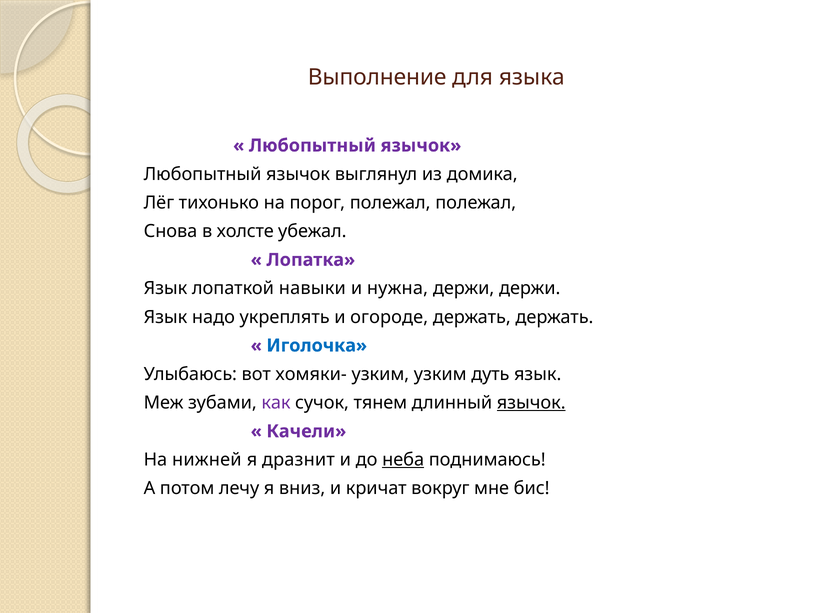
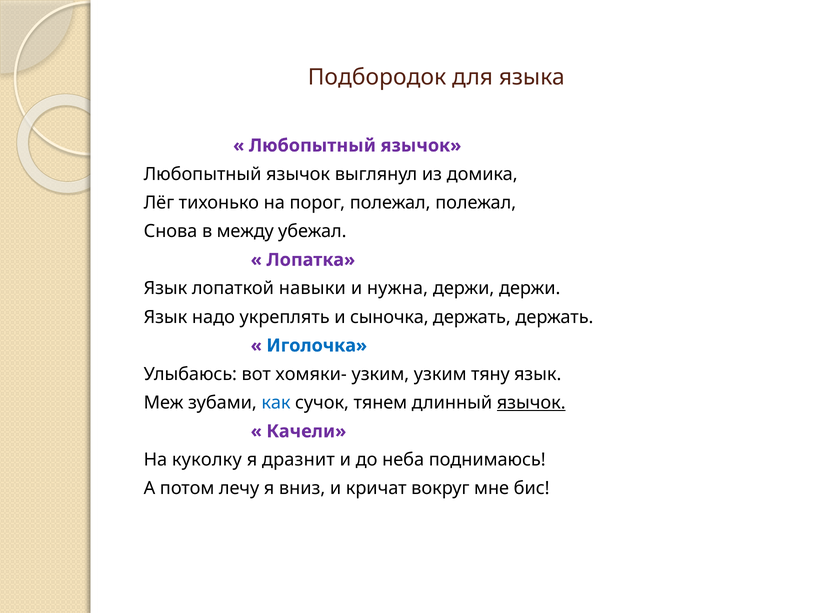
Выполнение: Выполнение -> Подбородок
холсте: холсте -> между
огороде: огороде -> сыночка
дуть: дуть -> тяну
как colour: purple -> blue
нижней: нижней -> куколку
неба underline: present -> none
